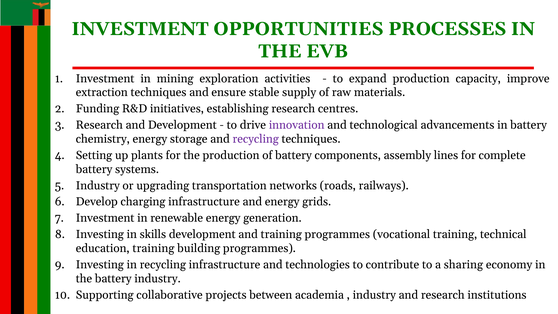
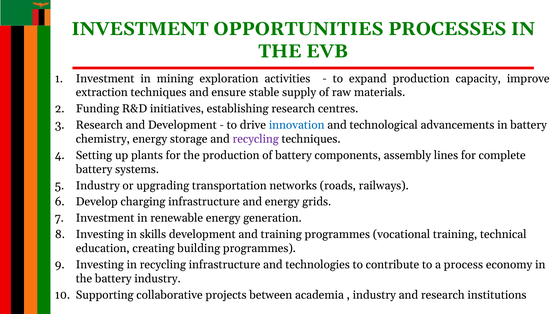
innovation colour: purple -> blue
education training: training -> creating
sharing: sharing -> process
